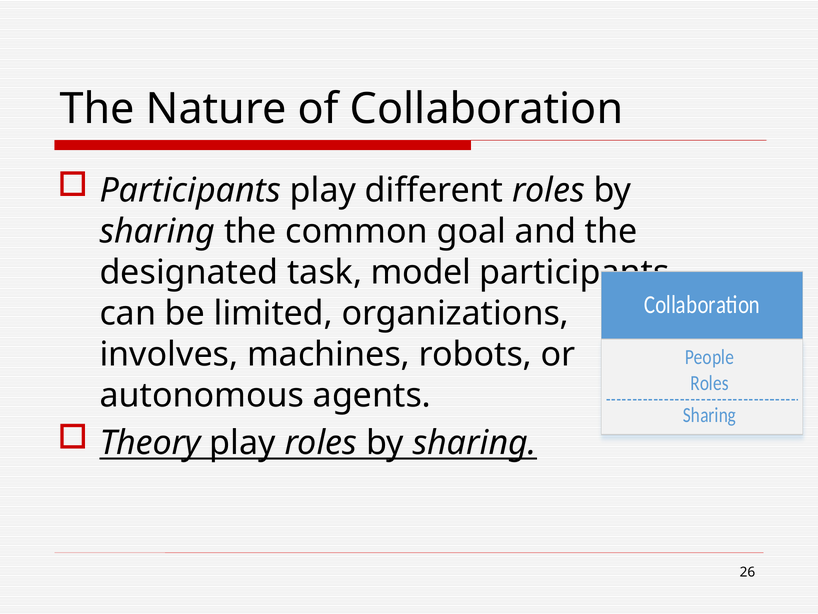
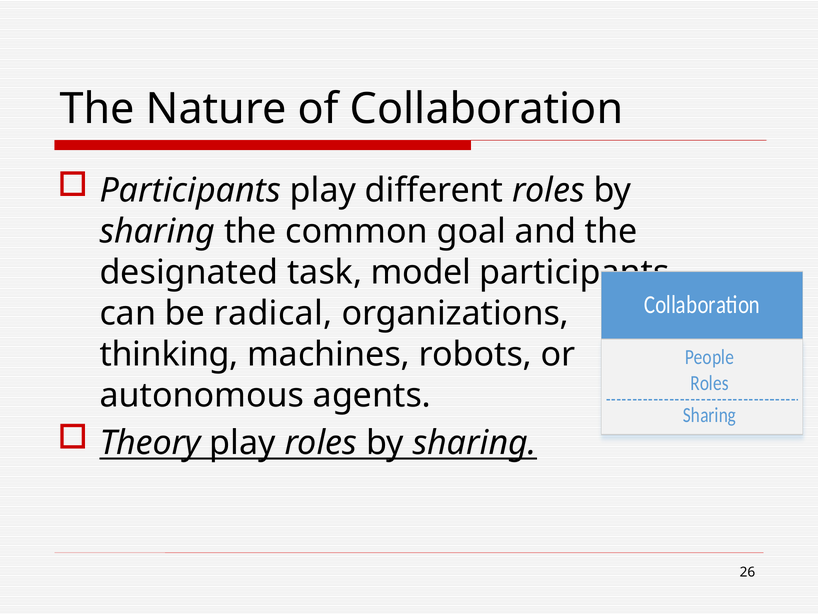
limited: limited -> radical
involves: involves -> thinking
